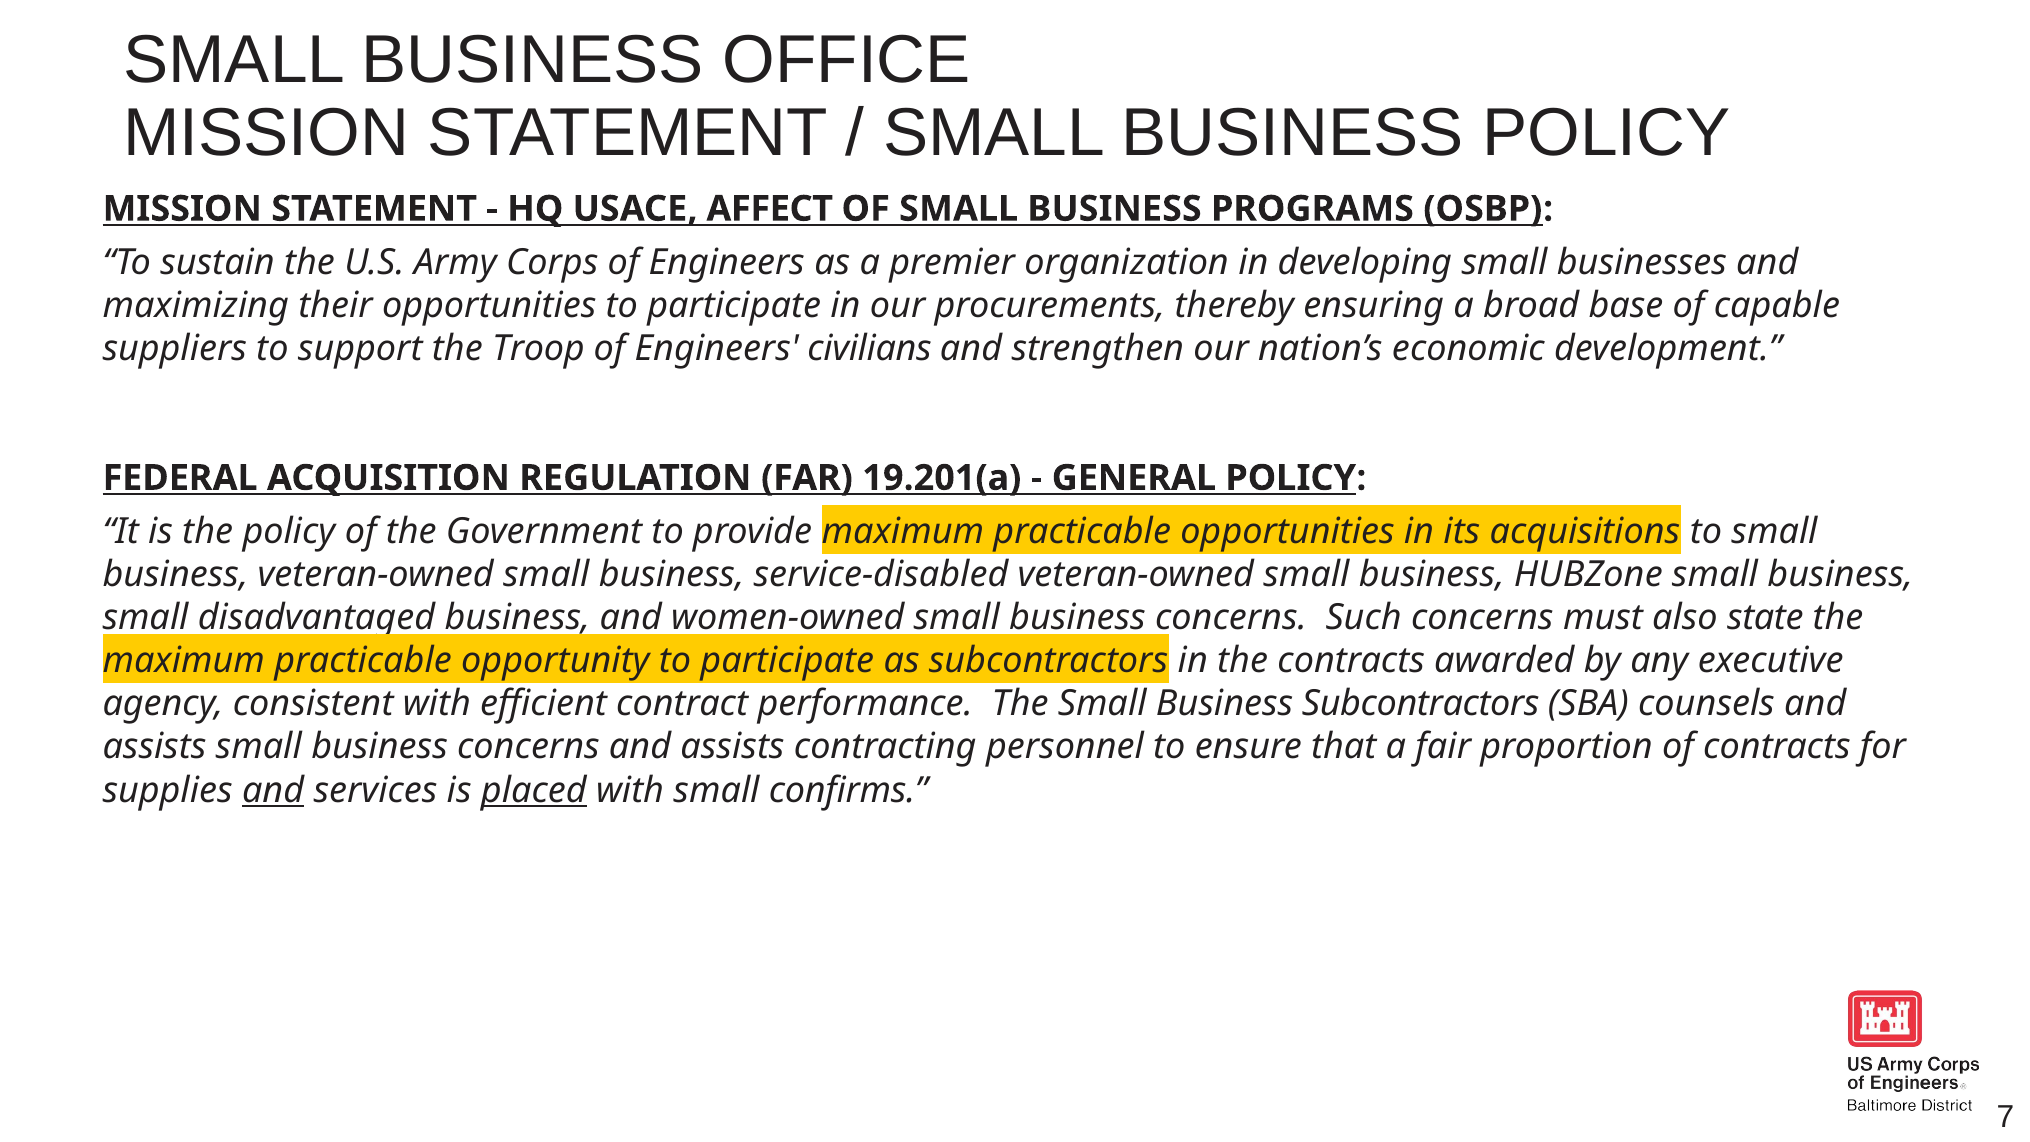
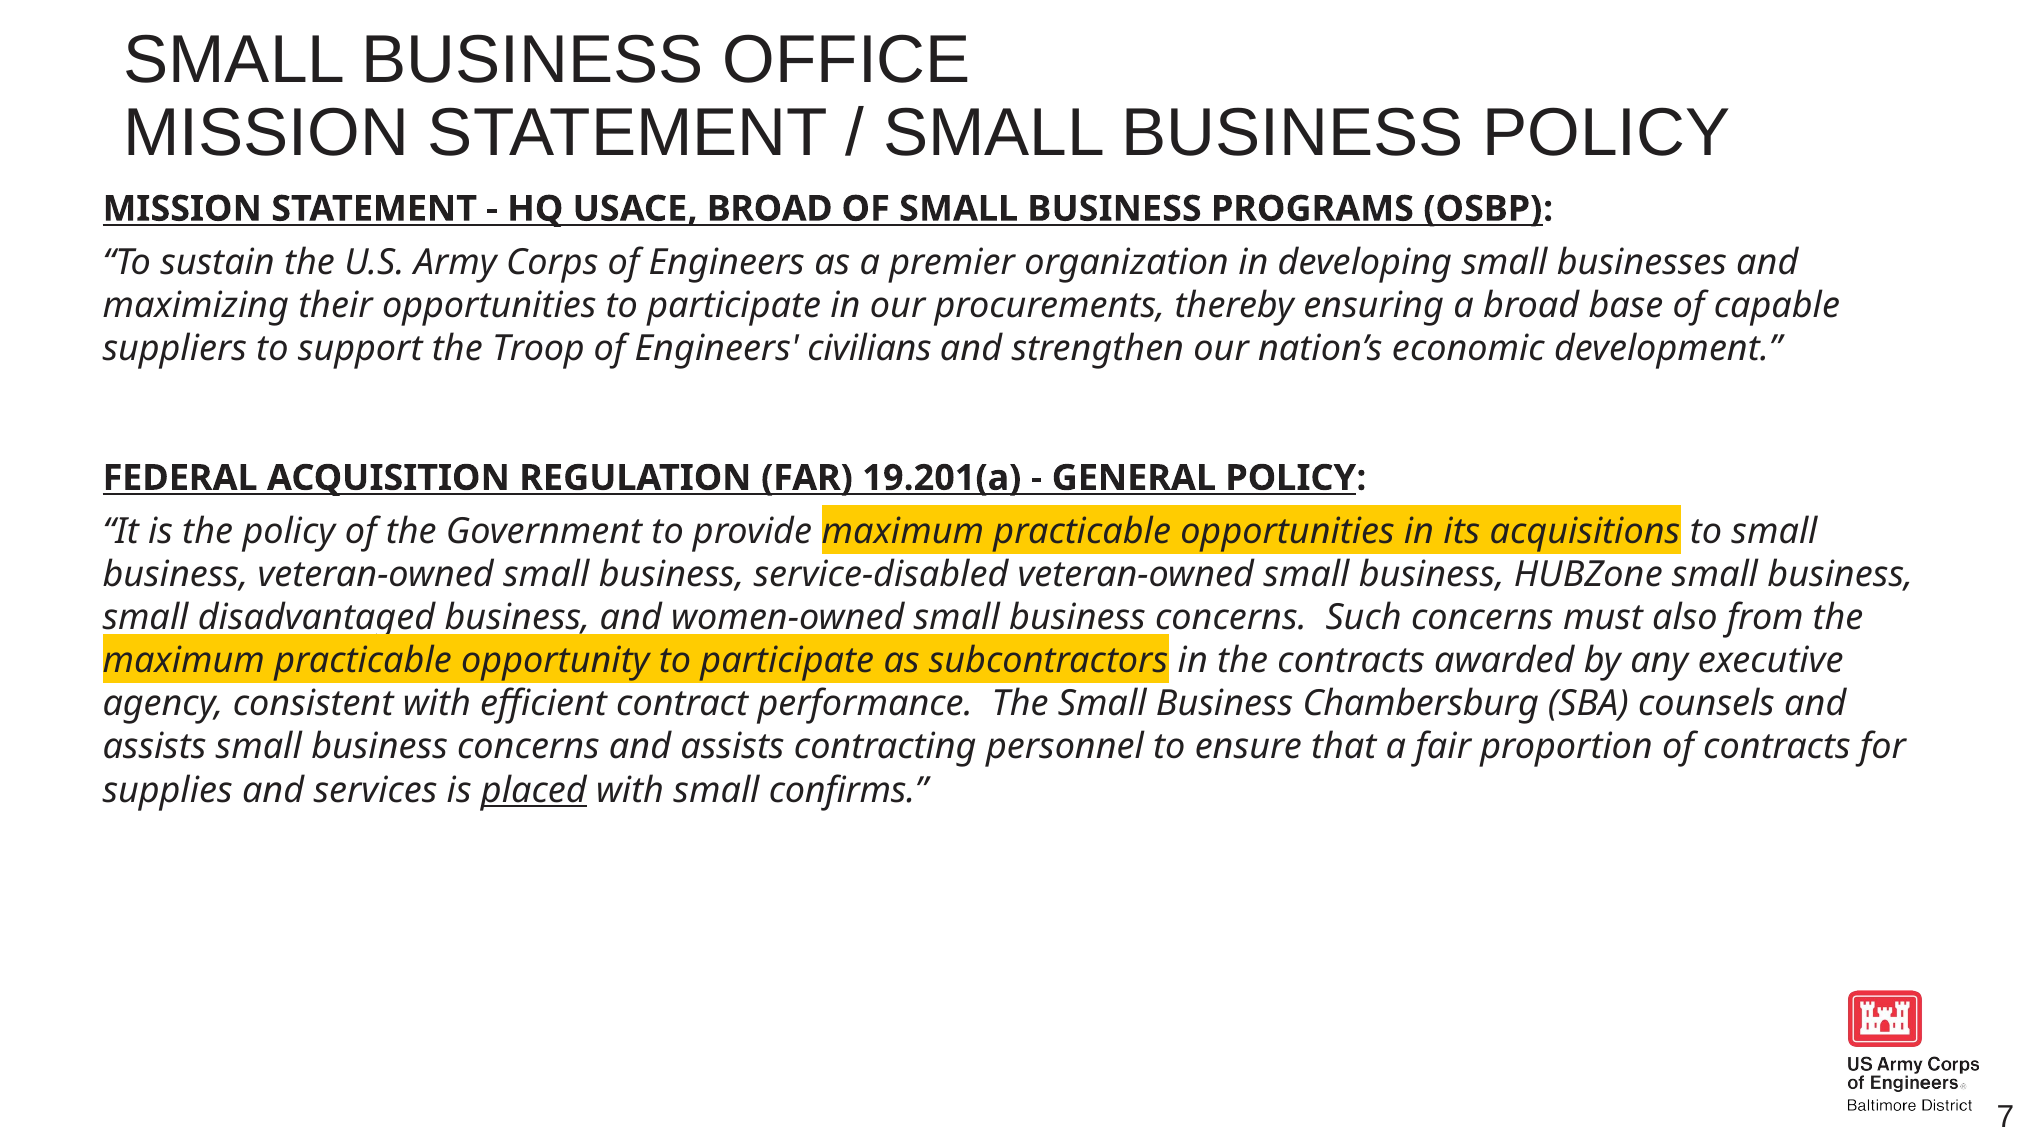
USACE AFFECT: AFFECT -> BROAD
state: state -> from
Business Subcontractors: Subcontractors -> Chambersburg
and at (273, 790) underline: present -> none
